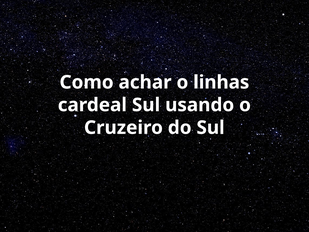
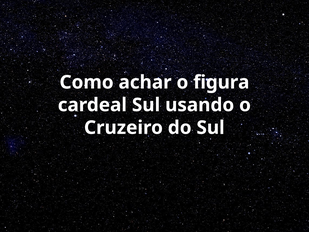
linhas: linhas -> figura
